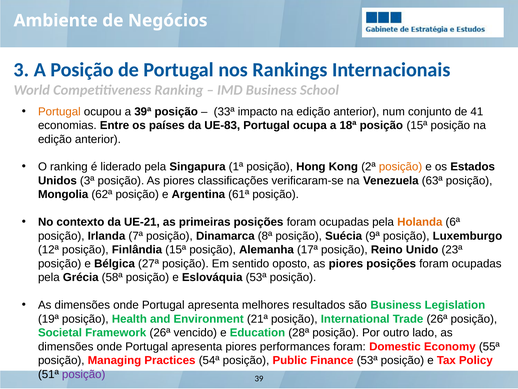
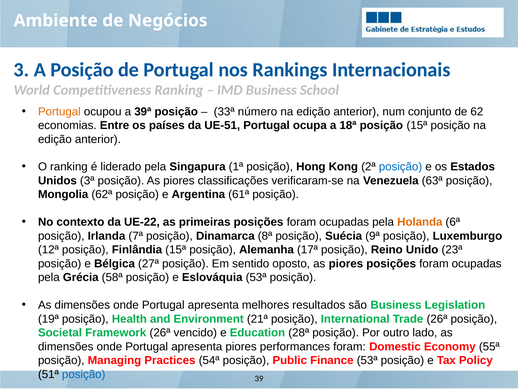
impacto: impacto -> número
41: 41 -> 62
UE-83: UE-83 -> UE-51
posição at (401, 167) colour: orange -> blue
UE-21: UE-21 -> UE-22
posição at (84, 374) colour: purple -> blue
